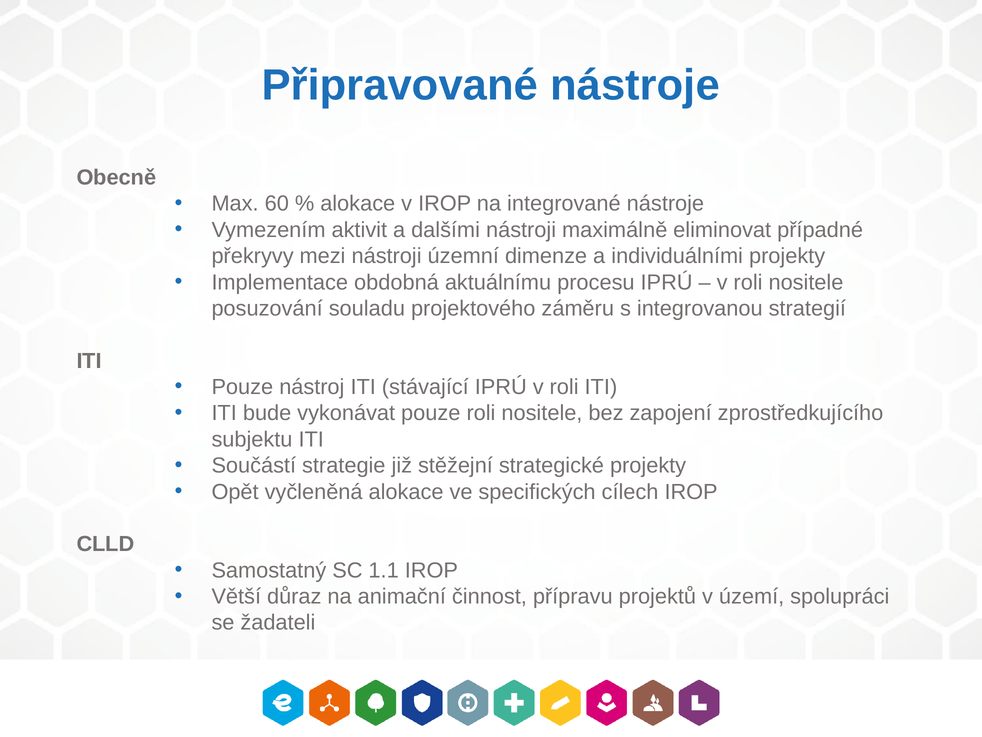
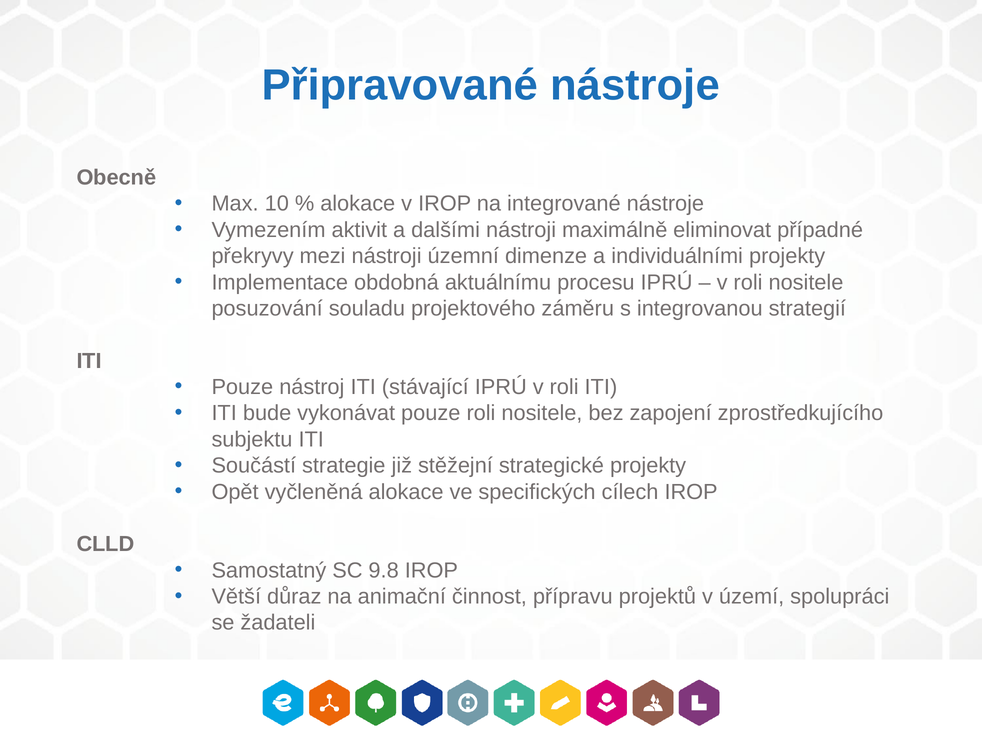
60: 60 -> 10
1.1: 1.1 -> 9.8
